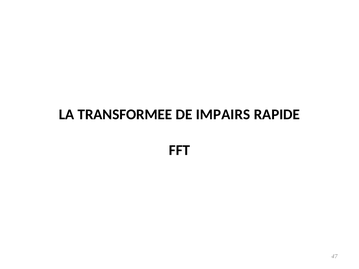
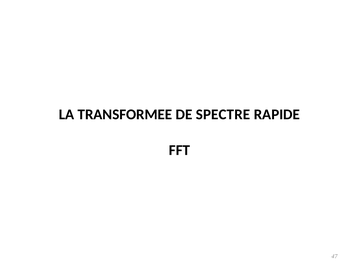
IMPAIRS: IMPAIRS -> SPECTRE
